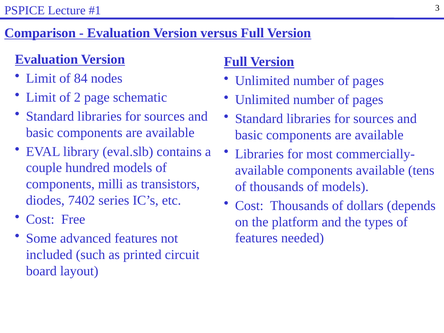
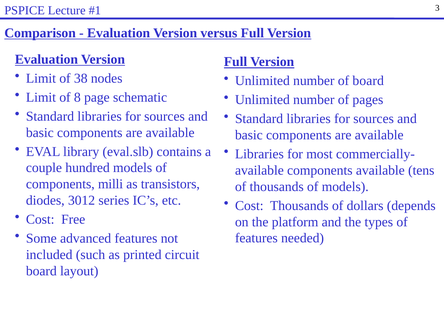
84: 84 -> 38
pages at (368, 81): pages -> board
2: 2 -> 8
7402: 7402 -> 3012
